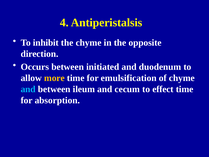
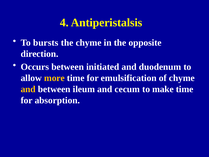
inhibit: inhibit -> bursts
and at (28, 89) colour: light blue -> yellow
effect: effect -> make
